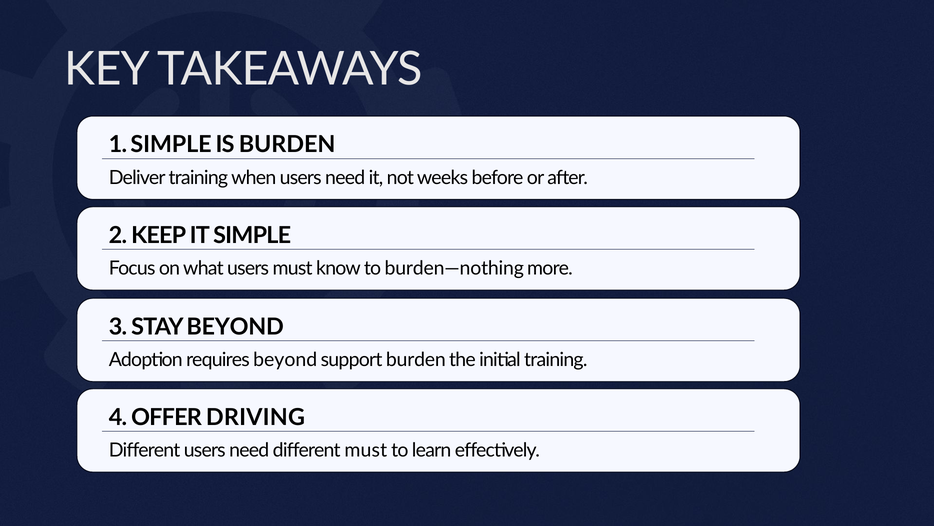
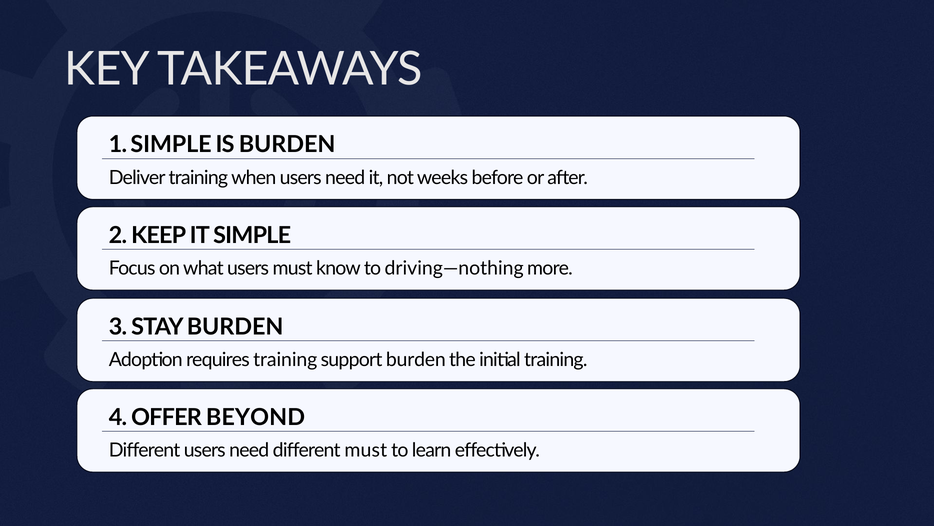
burden—nothing: burden—nothing -> driving—nothing
STAY BEYOND: BEYOND -> BURDEN
requires beyond: beyond -> training
DRIVING: DRIVING -> BEYOND
